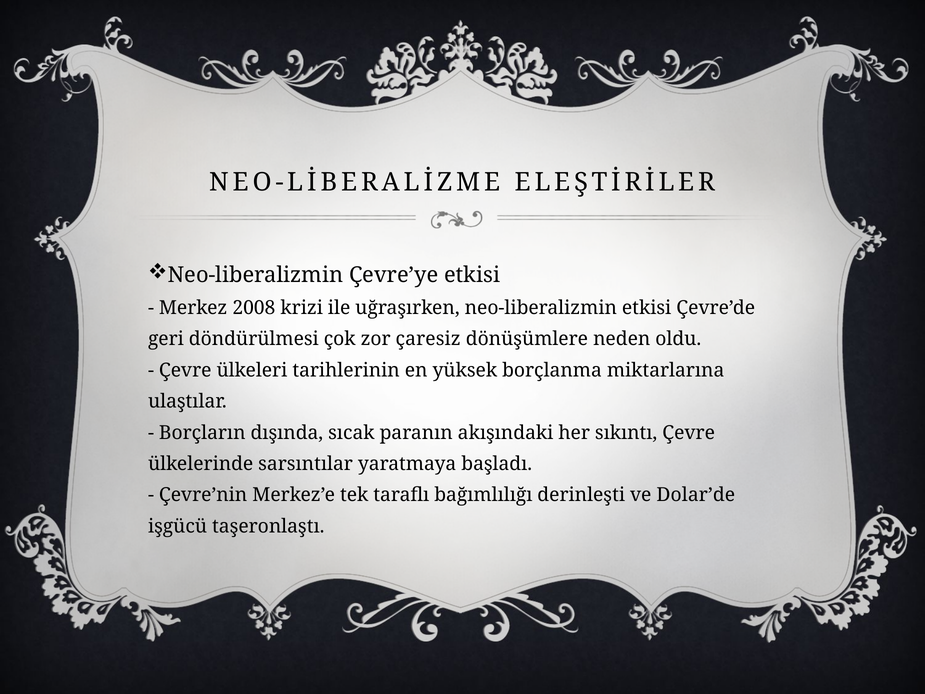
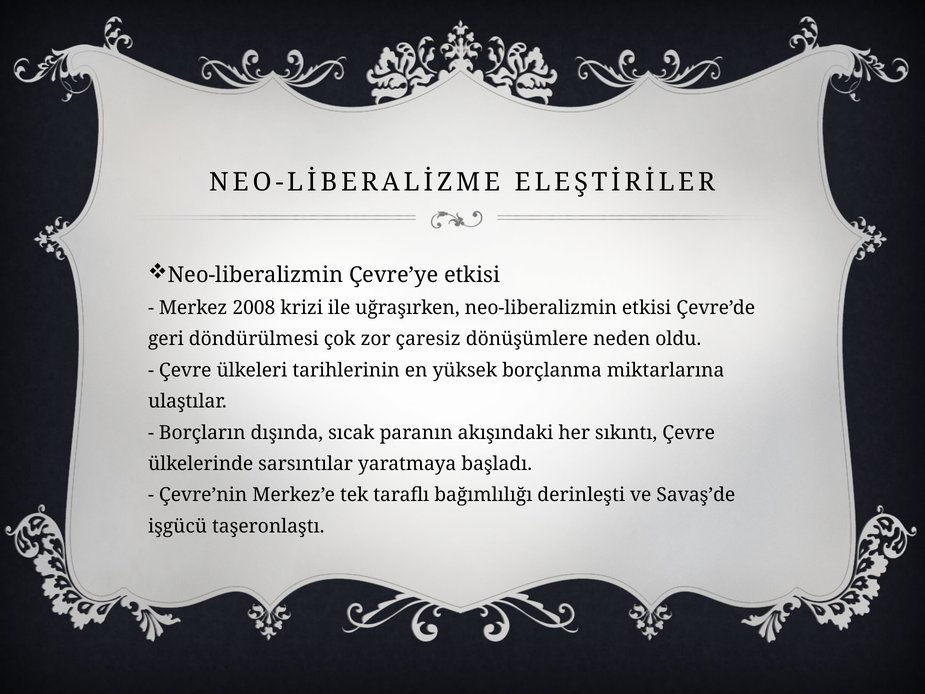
Dolar’de: Dolar’de -> Savaş’de
